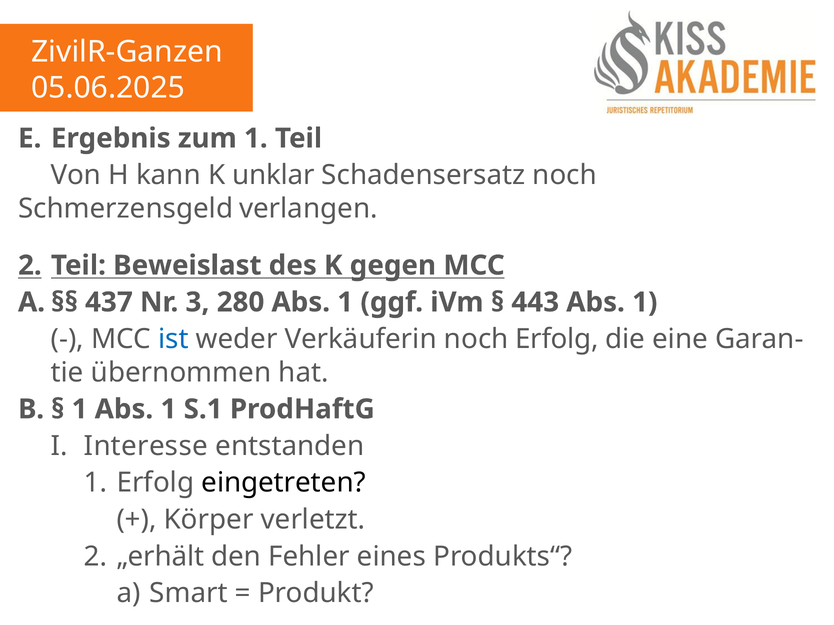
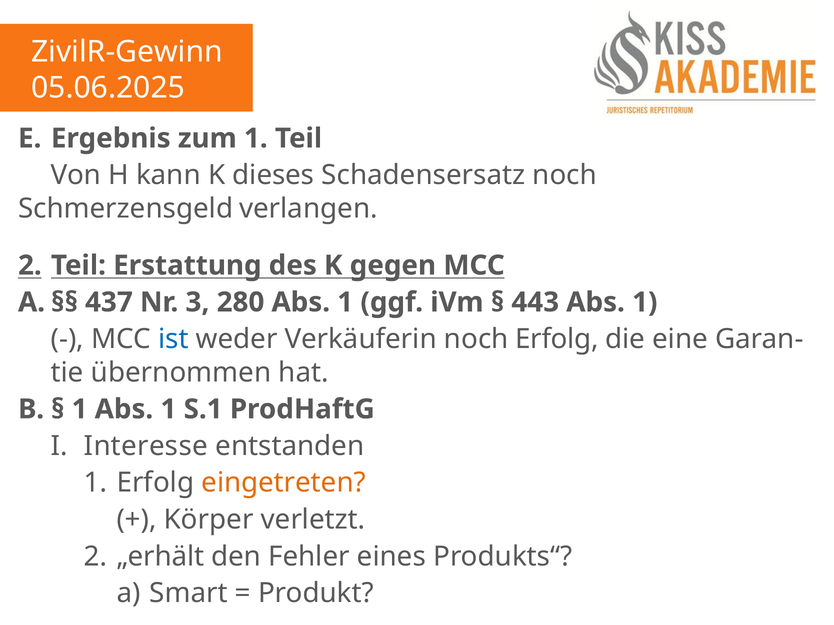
ZivilR-Ganzen: ZivilR-Ganzen -> ZivilR-Gewinn
unklar: unklar -> dieses
Beweislast: Beweislast -> Erstattung
eingetreten colour: black -> orange
